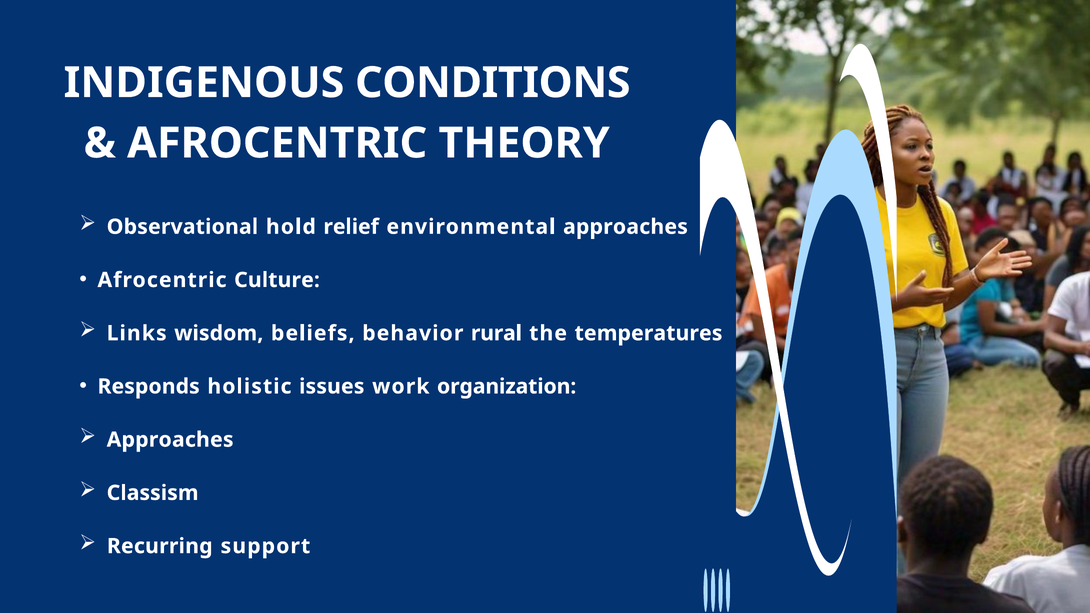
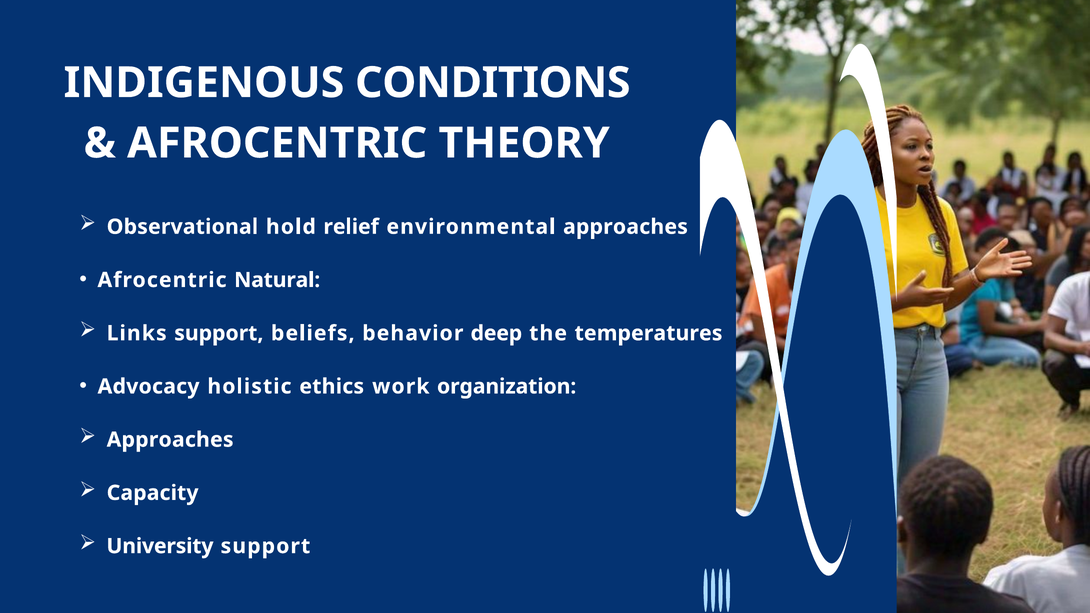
Culture: Culture -> Natural
Links wisdom: wisdom -> support
rural: rural -> deep
Responds: Responds -> Advocacy
issues: issues -> ethics
Classism: Classism -> Capacity
Recurring: Recurring -> University
